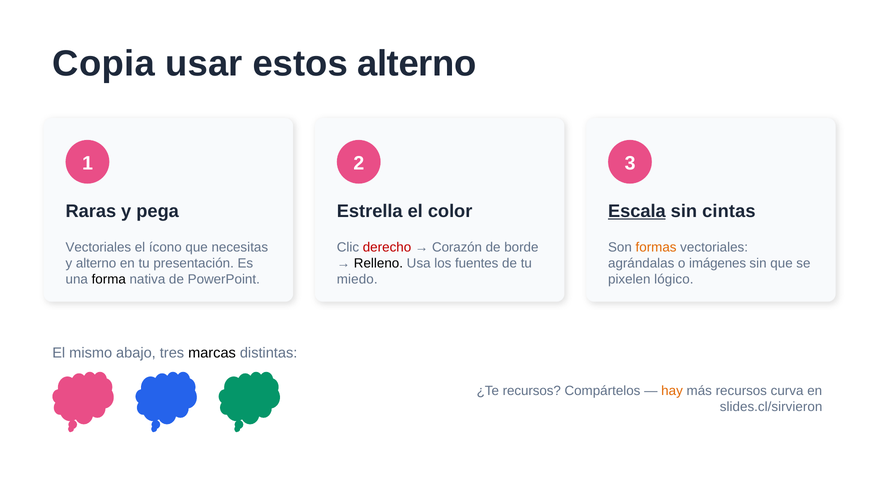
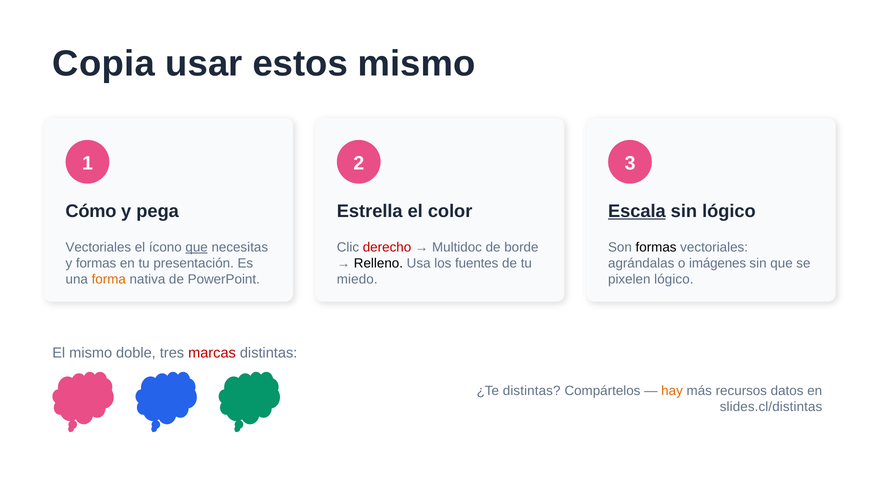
estos alterno: alterno -> mismo
Raras: Raras -> Cómo
sin cintas: cintas -> lógico
que at (197, 247) underline: none -> present
Corazón: Corazón -> Multidoc
formas at (656, 247) colour: orange -> black
y alterno: alterno -> formas
forma colour: black -> orange
abajo: abajo -> doble
marcas colour: black -> red
¿Te recursos: recursos -> distintas
curva: curva -> datos
slides.cl/sirvieron: slides.cl/sirvieron -> slides.cl/distintas
